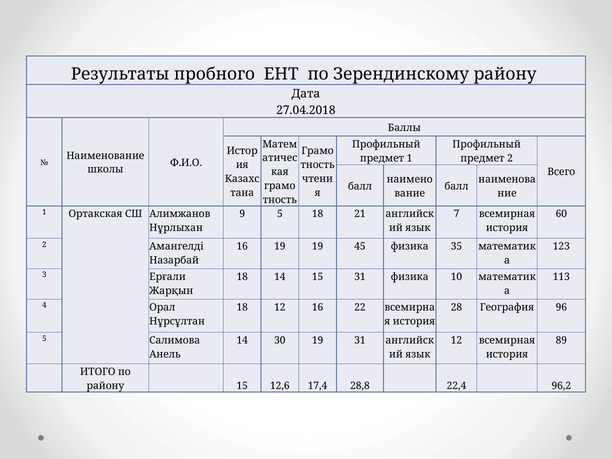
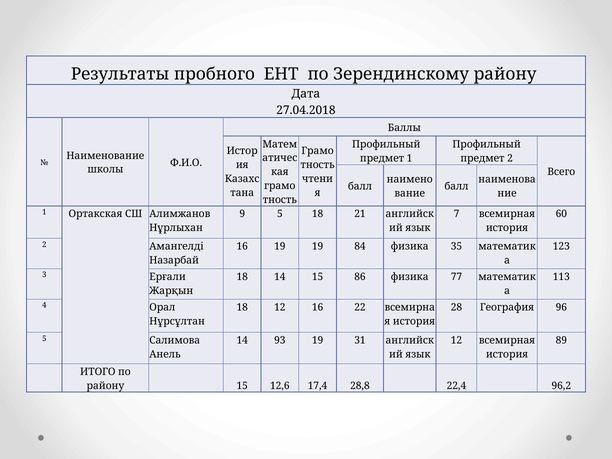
45: 45 -> 84
15 31: 31 -> 86
10: 10 -> 77
30: 30 -> 93
